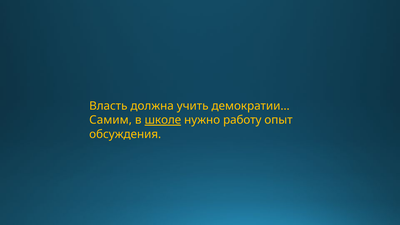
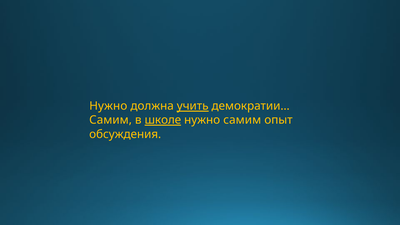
Власть at (108, 106): Власть -> Нужно
учить underline: none -> present
нужно работу: работу -> самим
